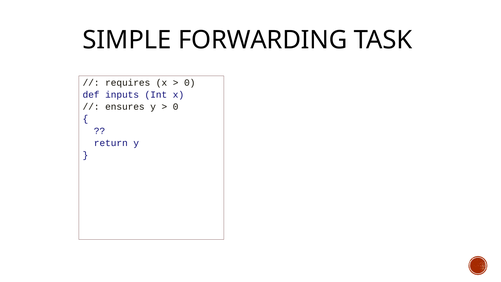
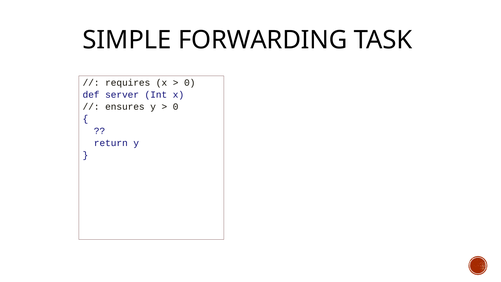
inputs: inputs -> server
